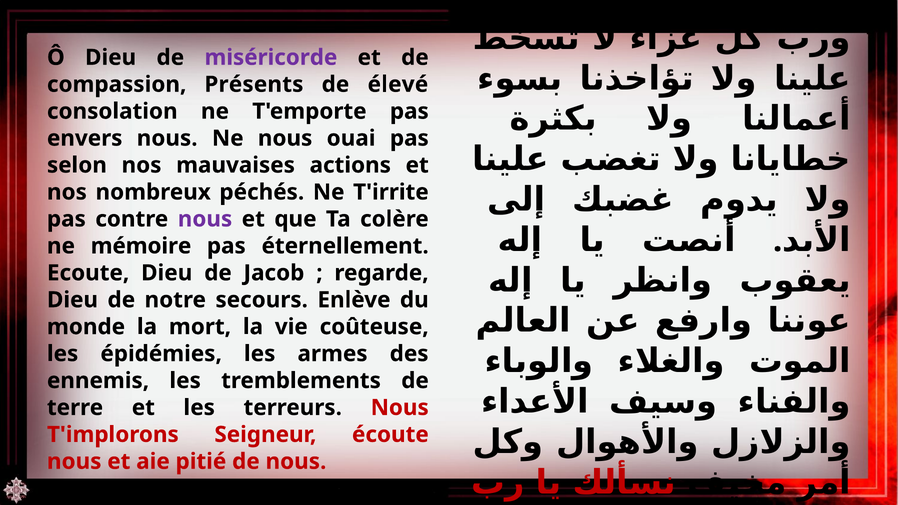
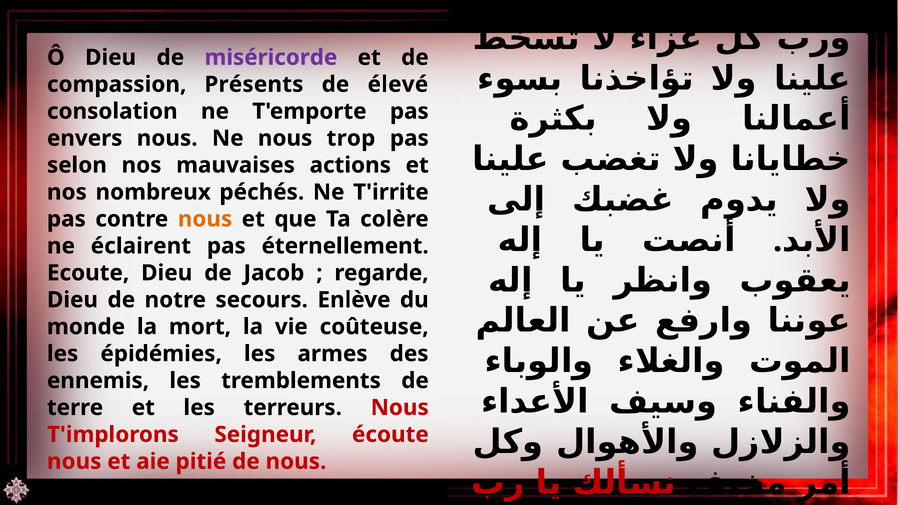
ouai: ouai -> trop
nous at (205, 219) colour: purple -> orange
mémoire: mémoire -> éclairent
